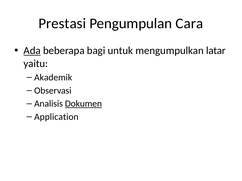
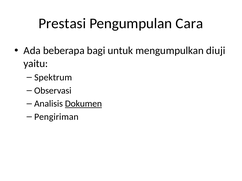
Ada underline: present -> none
latar: latar -> diuji
Akademik: Akademik -> Spektrum
Application: Application -> Pengiriman
